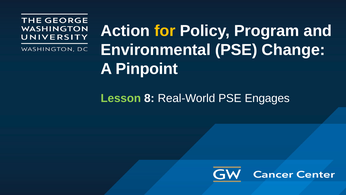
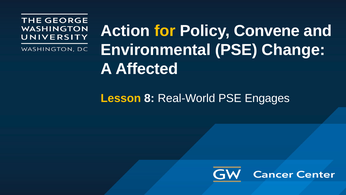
Program: Program -> Convene
Pinpoint: Pinpoint -> Affected
Lesson colour: light green -> yellow
